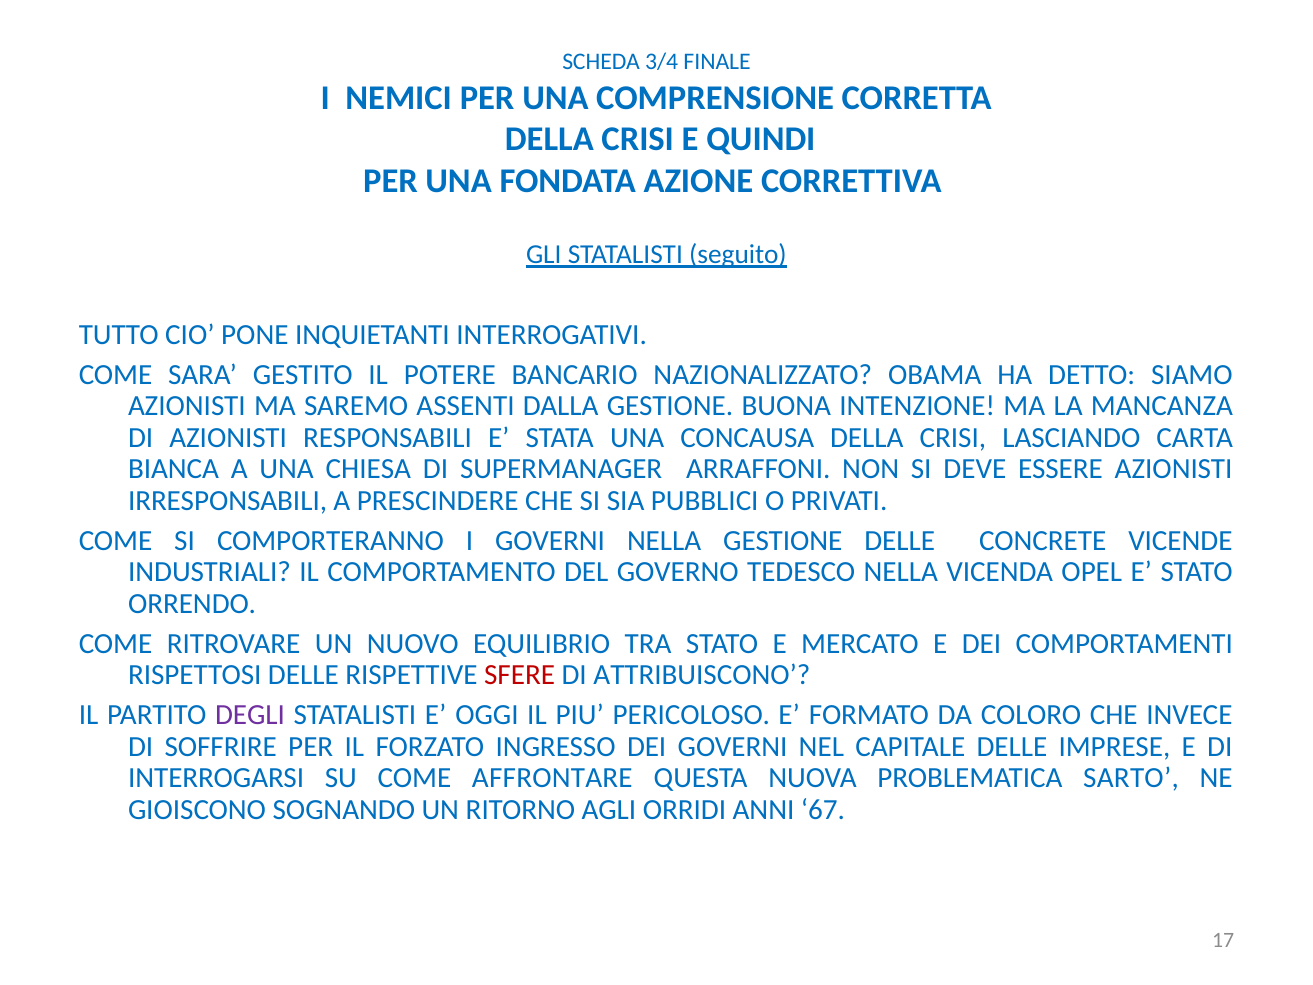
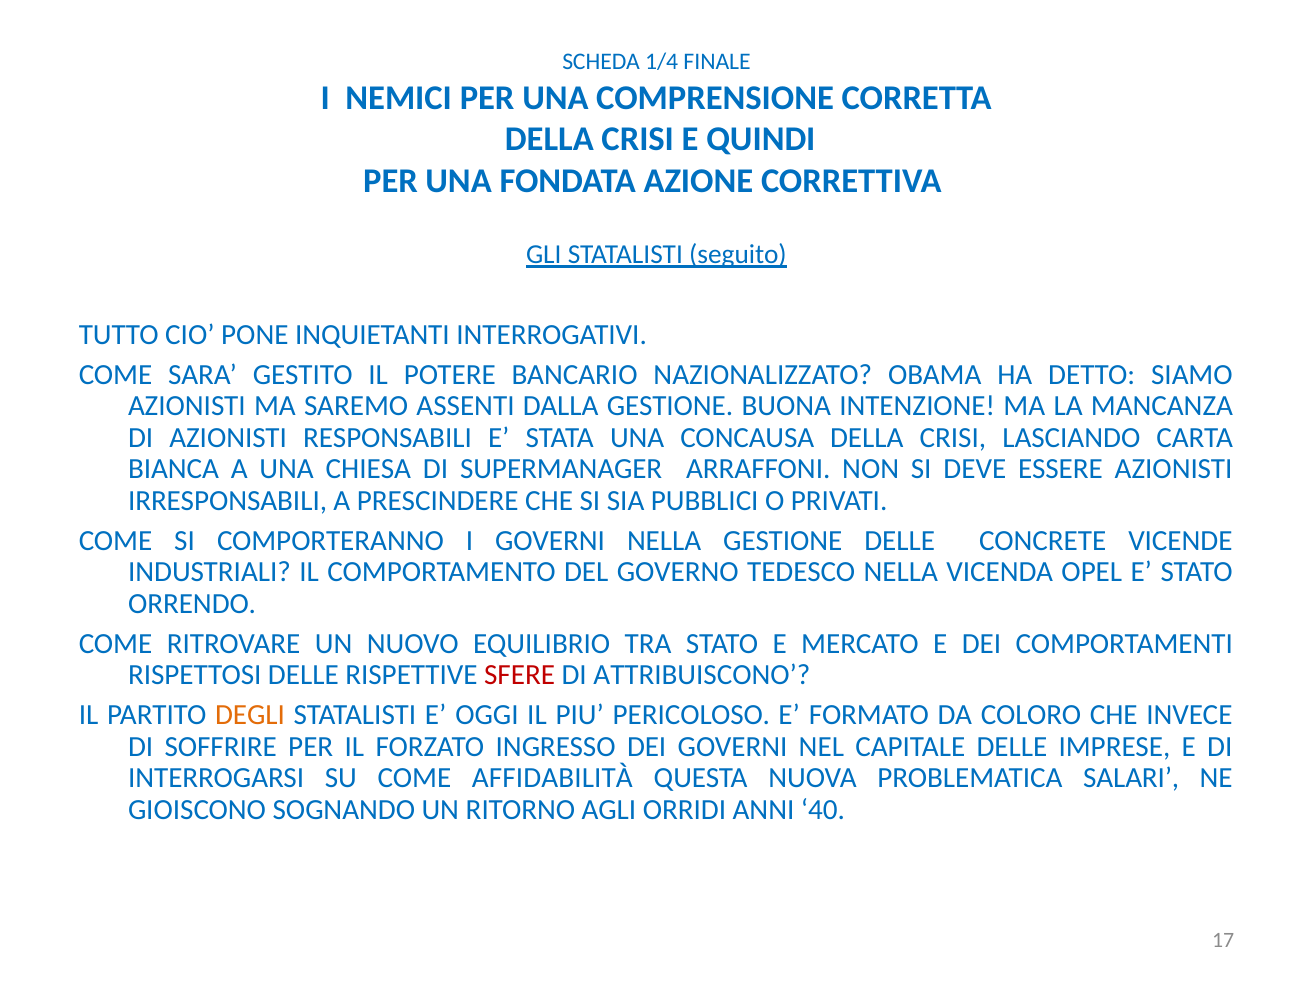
3/4: 3/4 -> 1/4
DEGLI colour: purple -> orange
AFFRONTARE: AFFRONTARE -> AFFIDABILITÀ
SARTO: SARTO -> SALARI
67: 67 -> 40
